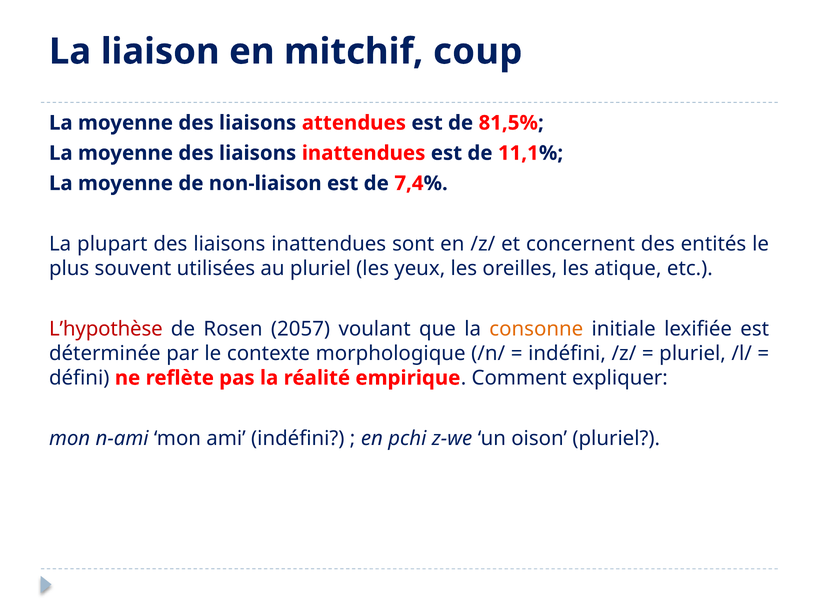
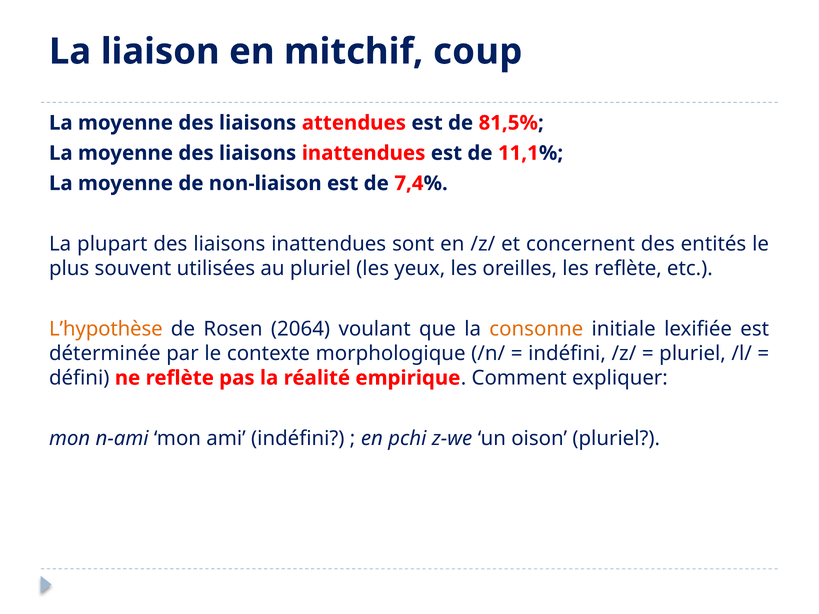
les atique: atique -> reflète
L’hypothèse colour: red -> orange
2057: 2057 -> 2064
